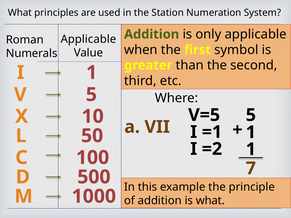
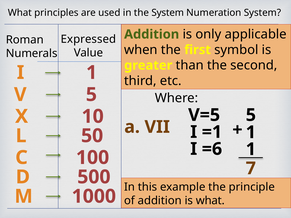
the Station: Station -> System
Applicable at (88, 39): Applicable -> Expressed
=2: =2 -> =6
